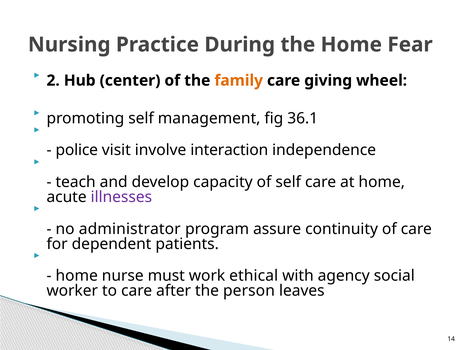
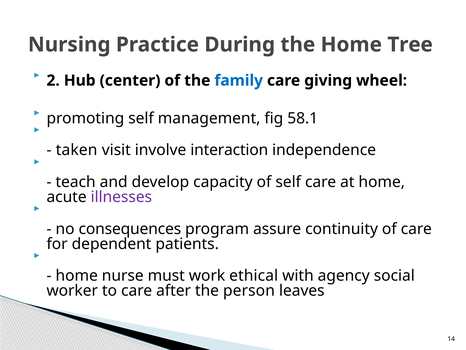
Fear: Fear -> Tree
family colour: orange -> blue
36.1: 36.1 -> 58.1
police: police -> taken
administrator: administrator -> consequences
